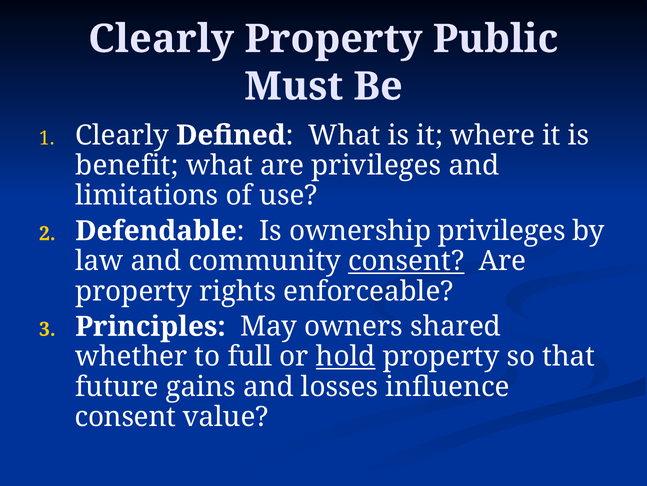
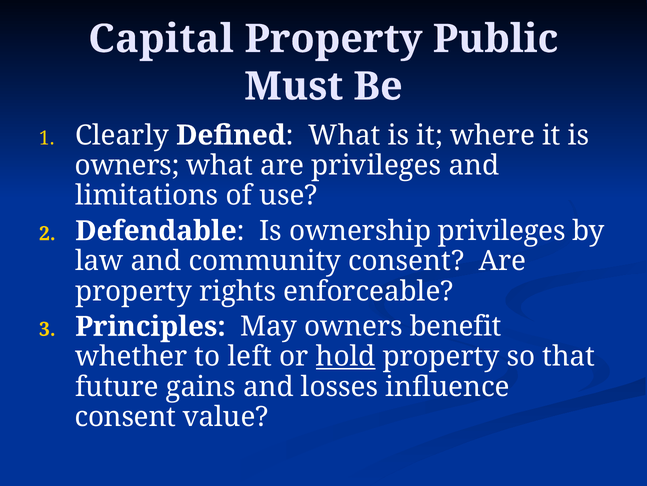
Clearly at (161, 39): Clearly -> Capital
benefit at (127, 165): benefit -> owners
consent at (406, 261) underline: present -> none
shared: shared -> benefit
full: full -> left
